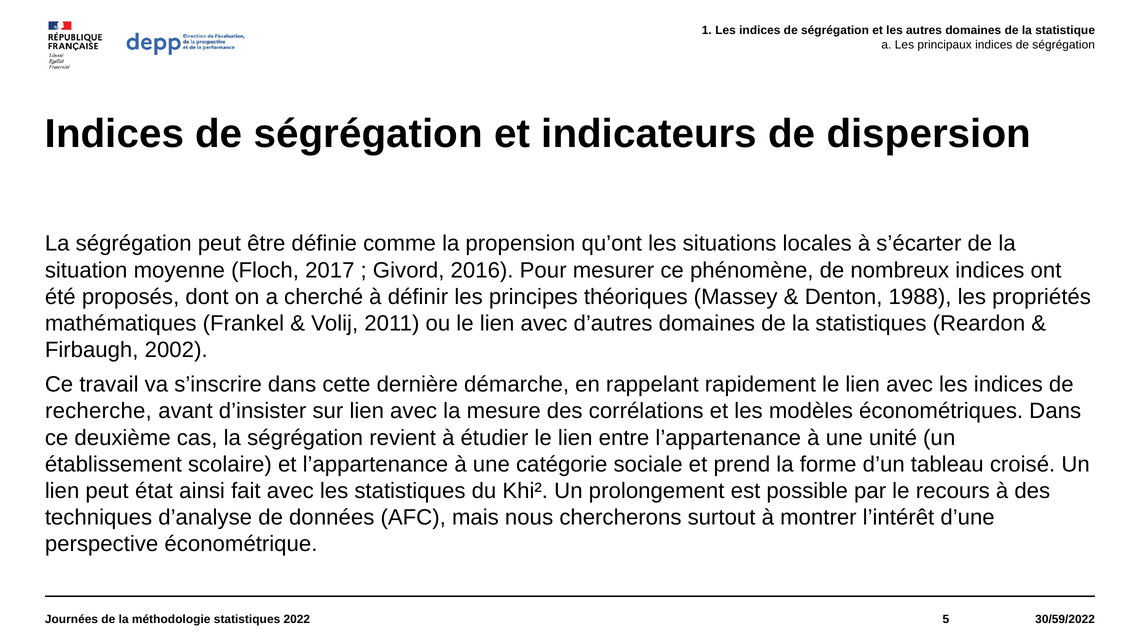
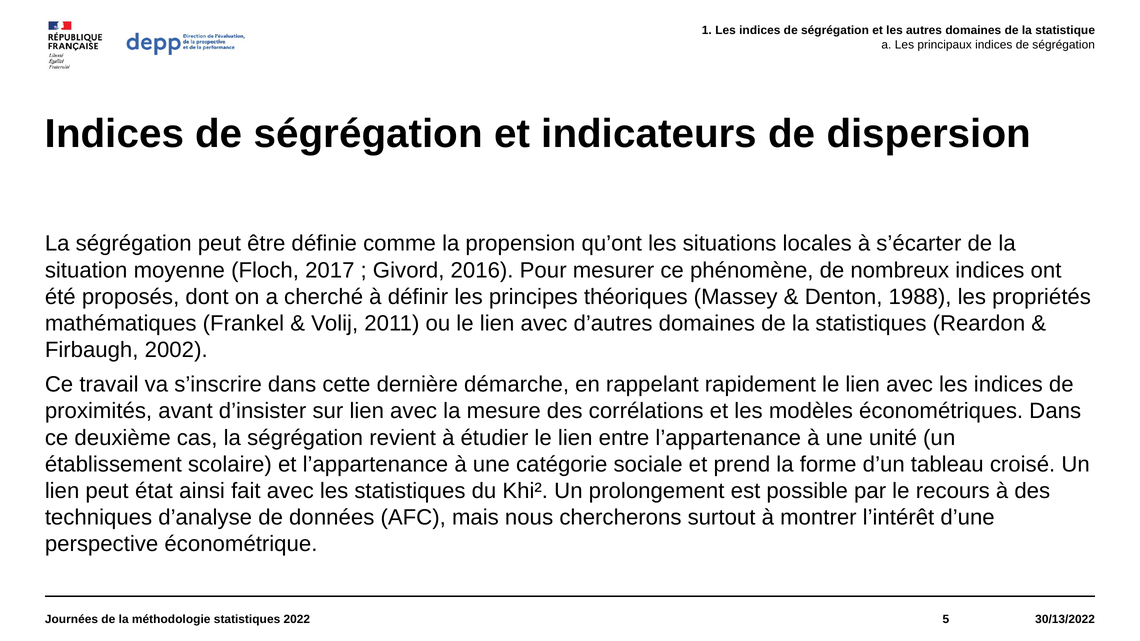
recherche: recherche -> proximités
30/59/2022: 30/59/2022 -> 30/13/2022
